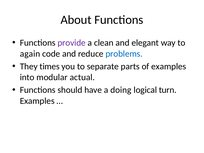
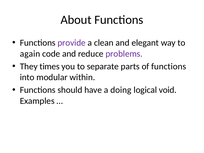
problems colour: blue -> purple
of examples: examples -> functions
actual: actual -> within
turn: turn -> void
